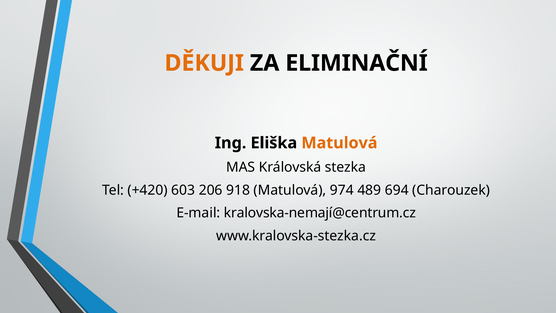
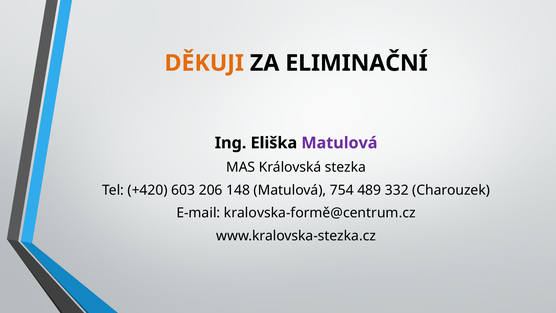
Matulová at (339, 143) colour: orange -> purple
918: 918 -> 148
974: 974 -> 754
694: 694 -> 332
kralovska-nemají@centrum.cz: kralovska-nemají@centrum.cz -> kralovska-formě@centrum.cz
